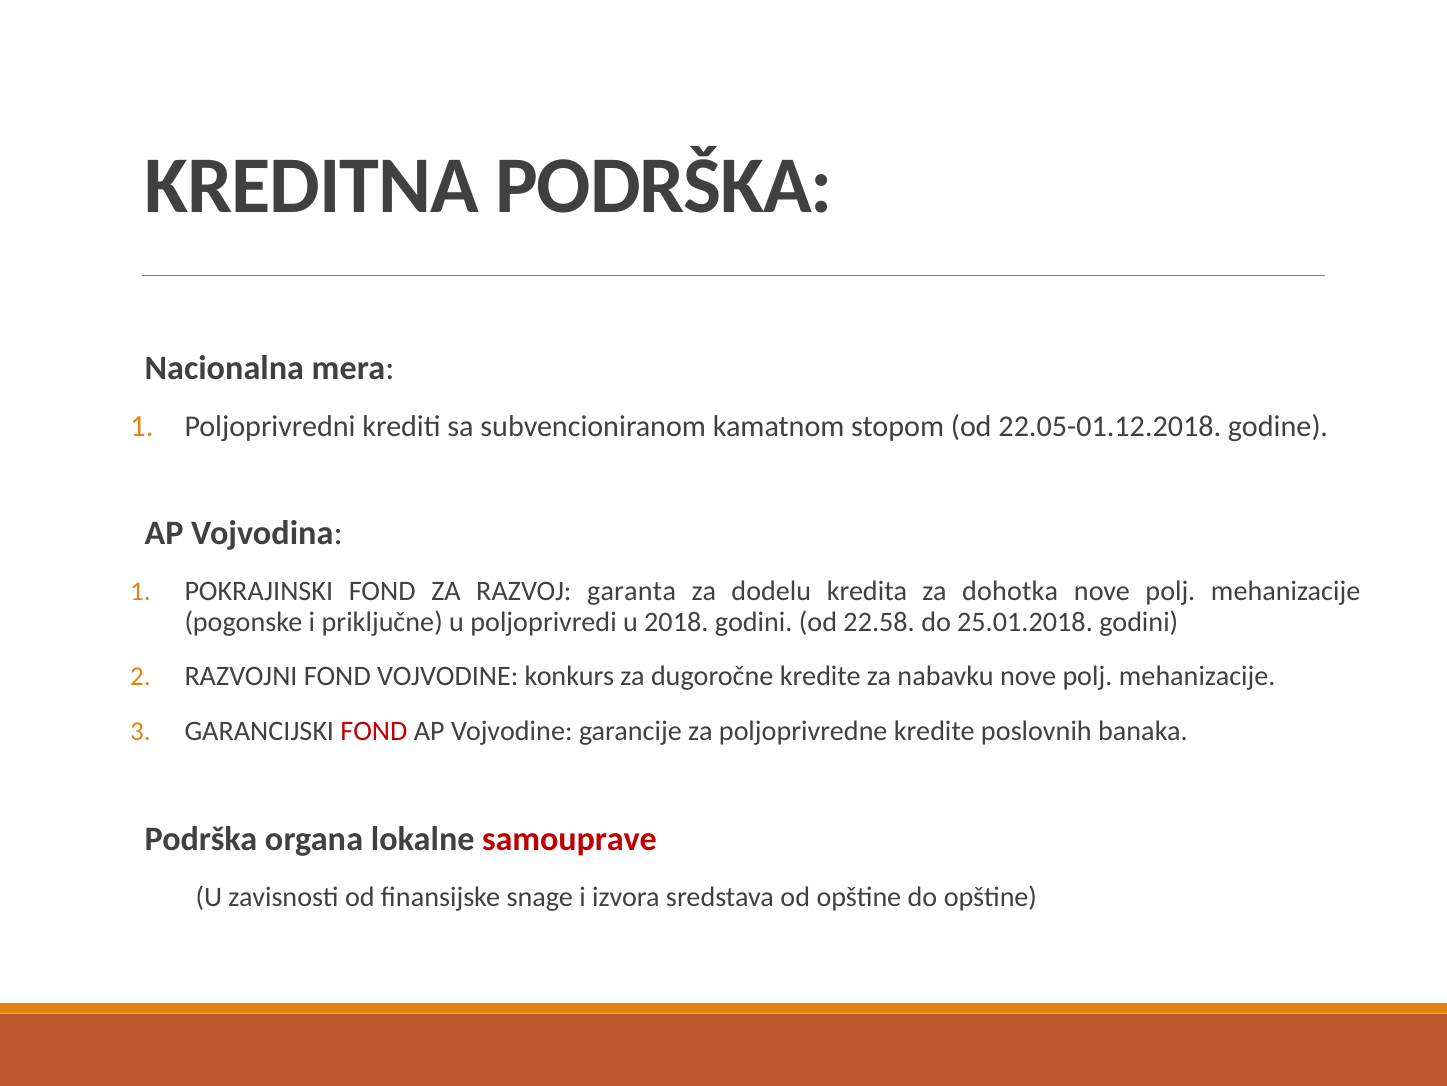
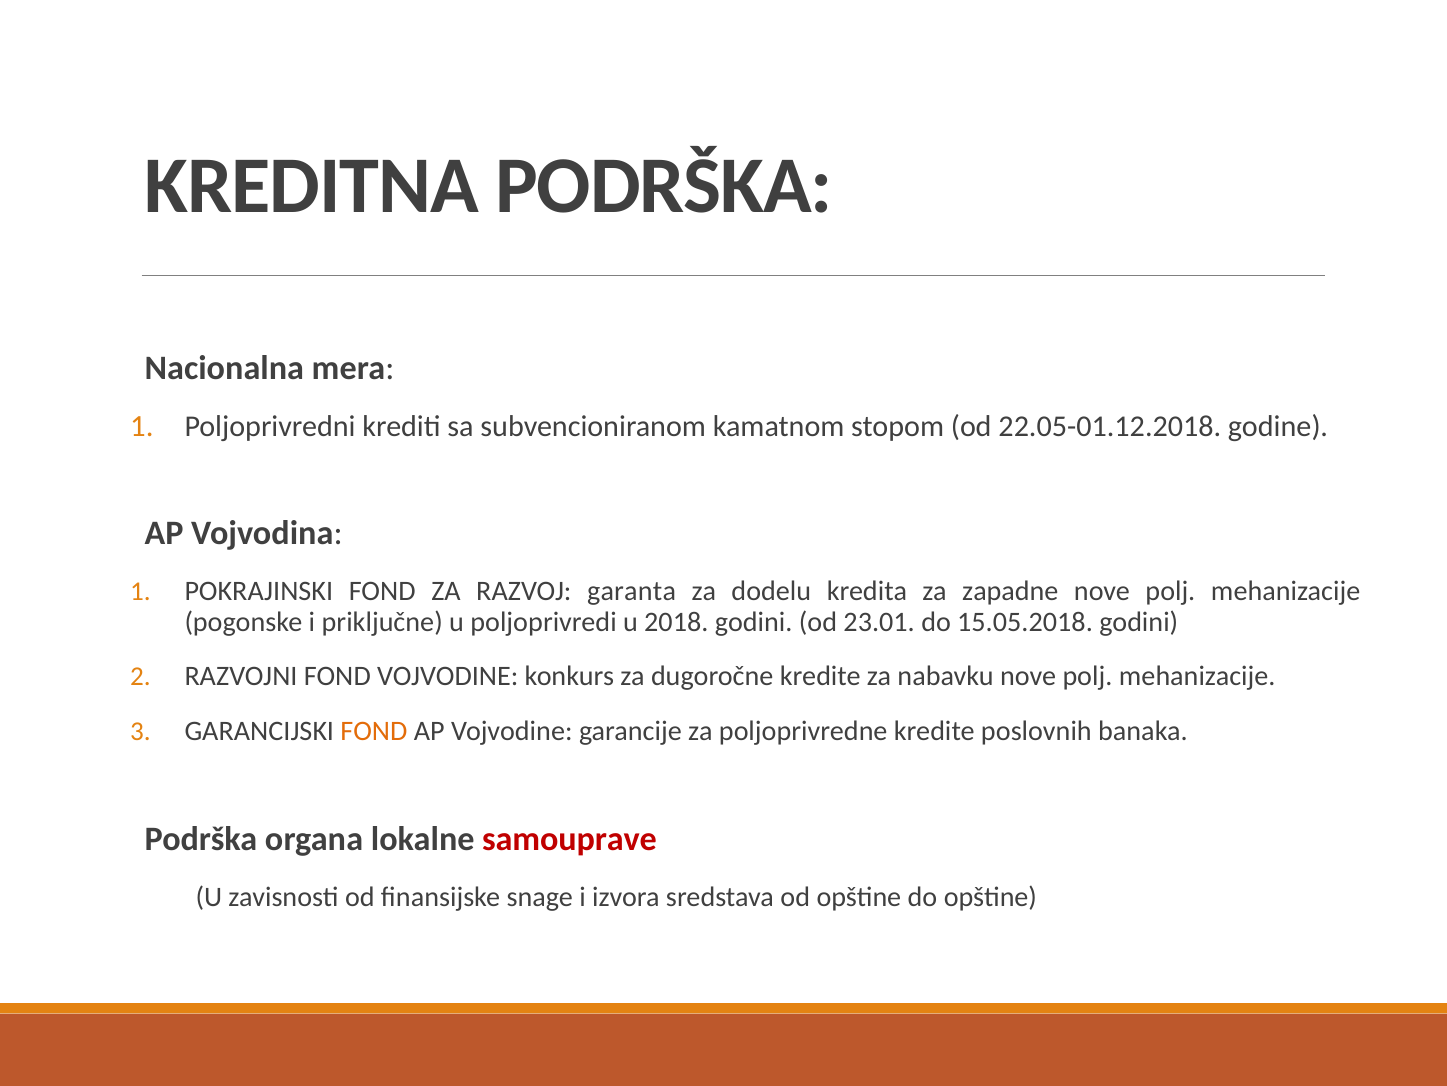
dohotka: dohotka -> zapadne
22.58: 22.58 -> 23.01
25.01.2018: 25.01.2018 -> 15.05.2018
FOND at (374, 731) colour: red -> orange
